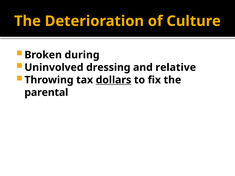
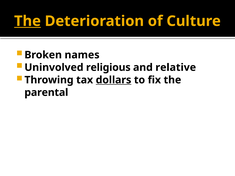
The at (27, 21) underline: none -> present
during: during -> names
dressing: dressing -> religious
